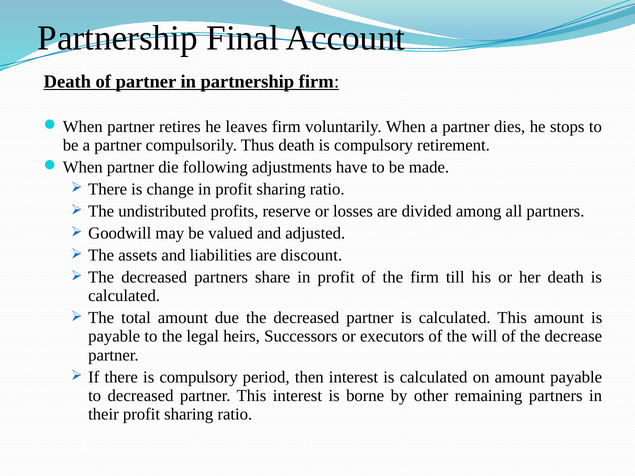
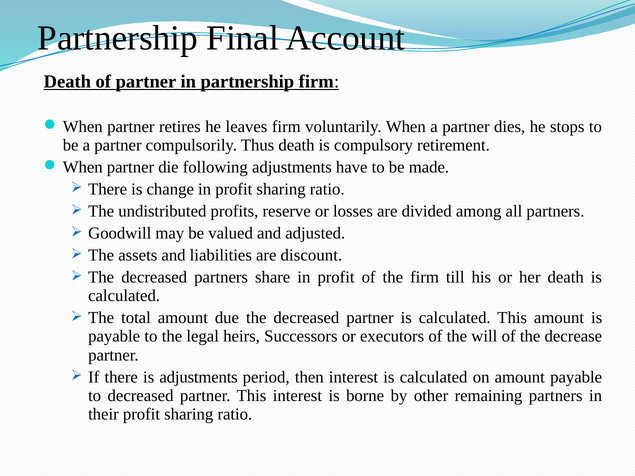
there is compulsory: compulsory -> adjustments
